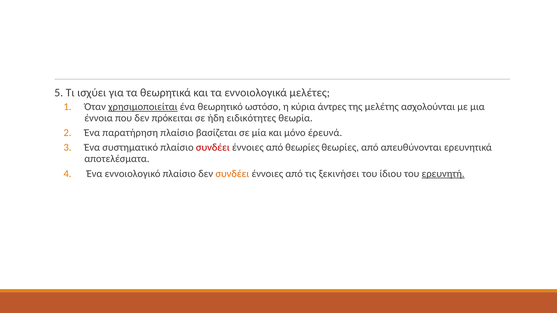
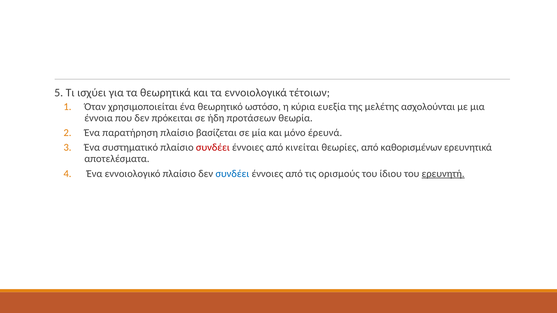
μελέτες: μελέτες -> τέτοιων
χρησιμοποιείται underline: present -> none
άντρες: άντρες -> ευεξία
ειδικότητες: ειδικότητες -> προτάσεων
από θεωρίες: θεωρίες -> κινείται
απευθύνονται: απευθύνονται -> καθορισμένων
συνδέει at (232, 174) colour: orange -> blue
ξεκινήσει: ξεκινήσει -> ορισμούς
